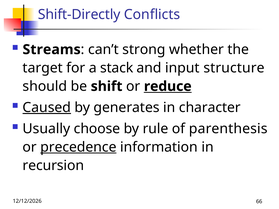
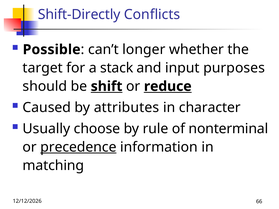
Streams: Streams -> Possible
strong: strong -> longer
structure: structure -> purposes
shift underline: none -> present
Caused underline: present -> none
generates: generates -> attributes
parenthesis: parenthesis -> nonterminal
recursion: recursion -> matching
